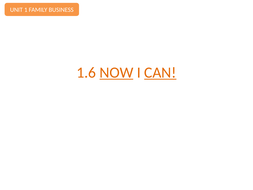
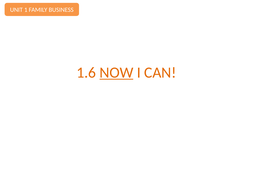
CAN underline: present -> none
